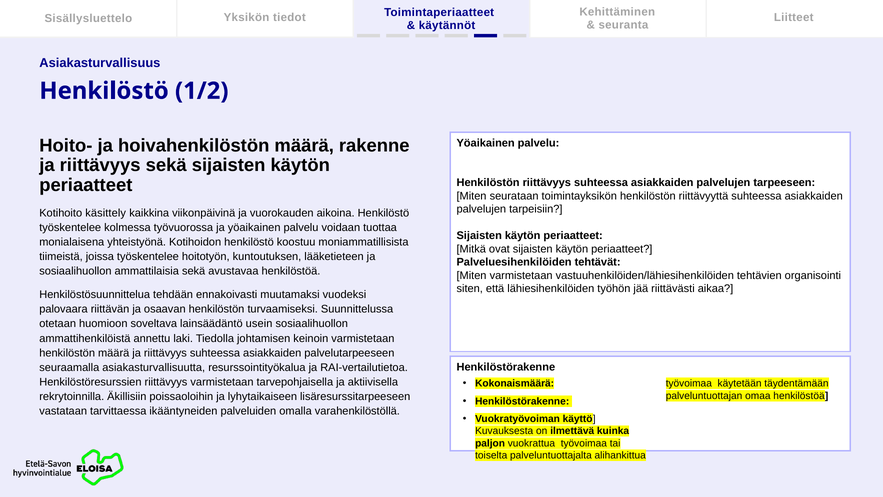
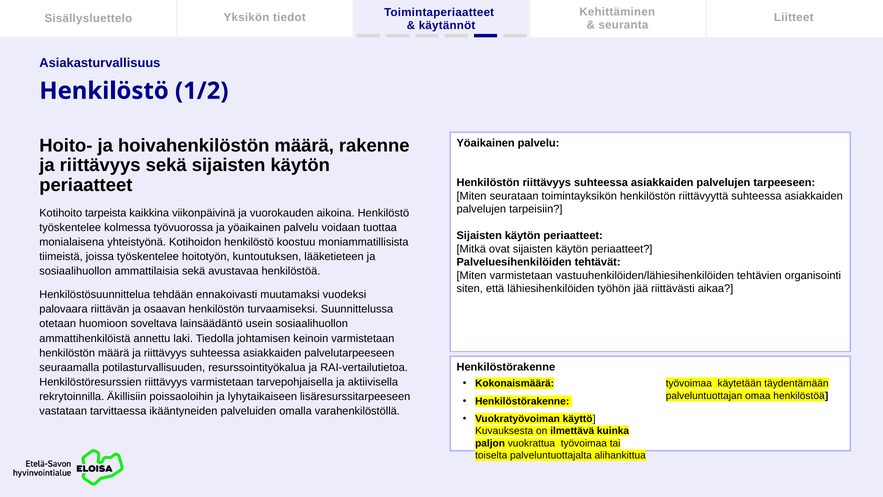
käsittely: käsittely -> tarpeista
asiakasturvallisuutta: asiakasturvallisuutta -> potilasturvallisuuden
